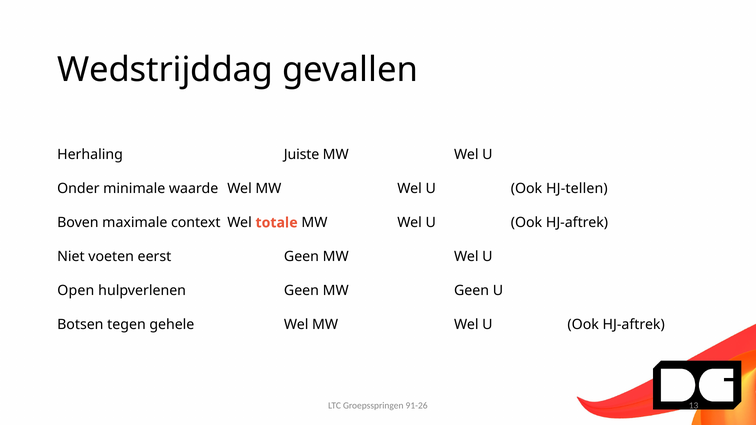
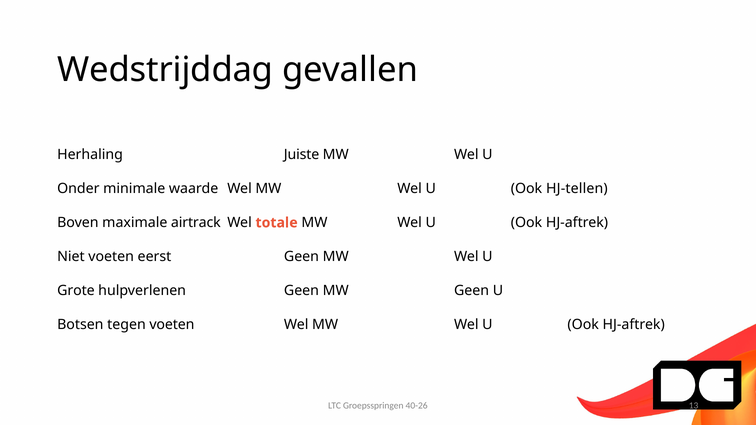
context: context -> airtrack
Open: Open -> Grote
tegen gehele: gehele -> voeten
91-26: 91-26 -> 40-26
